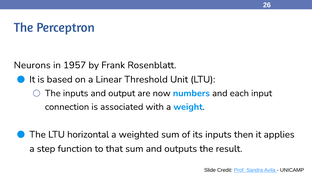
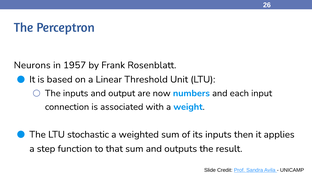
horizontal: horizontal -> stochastic
